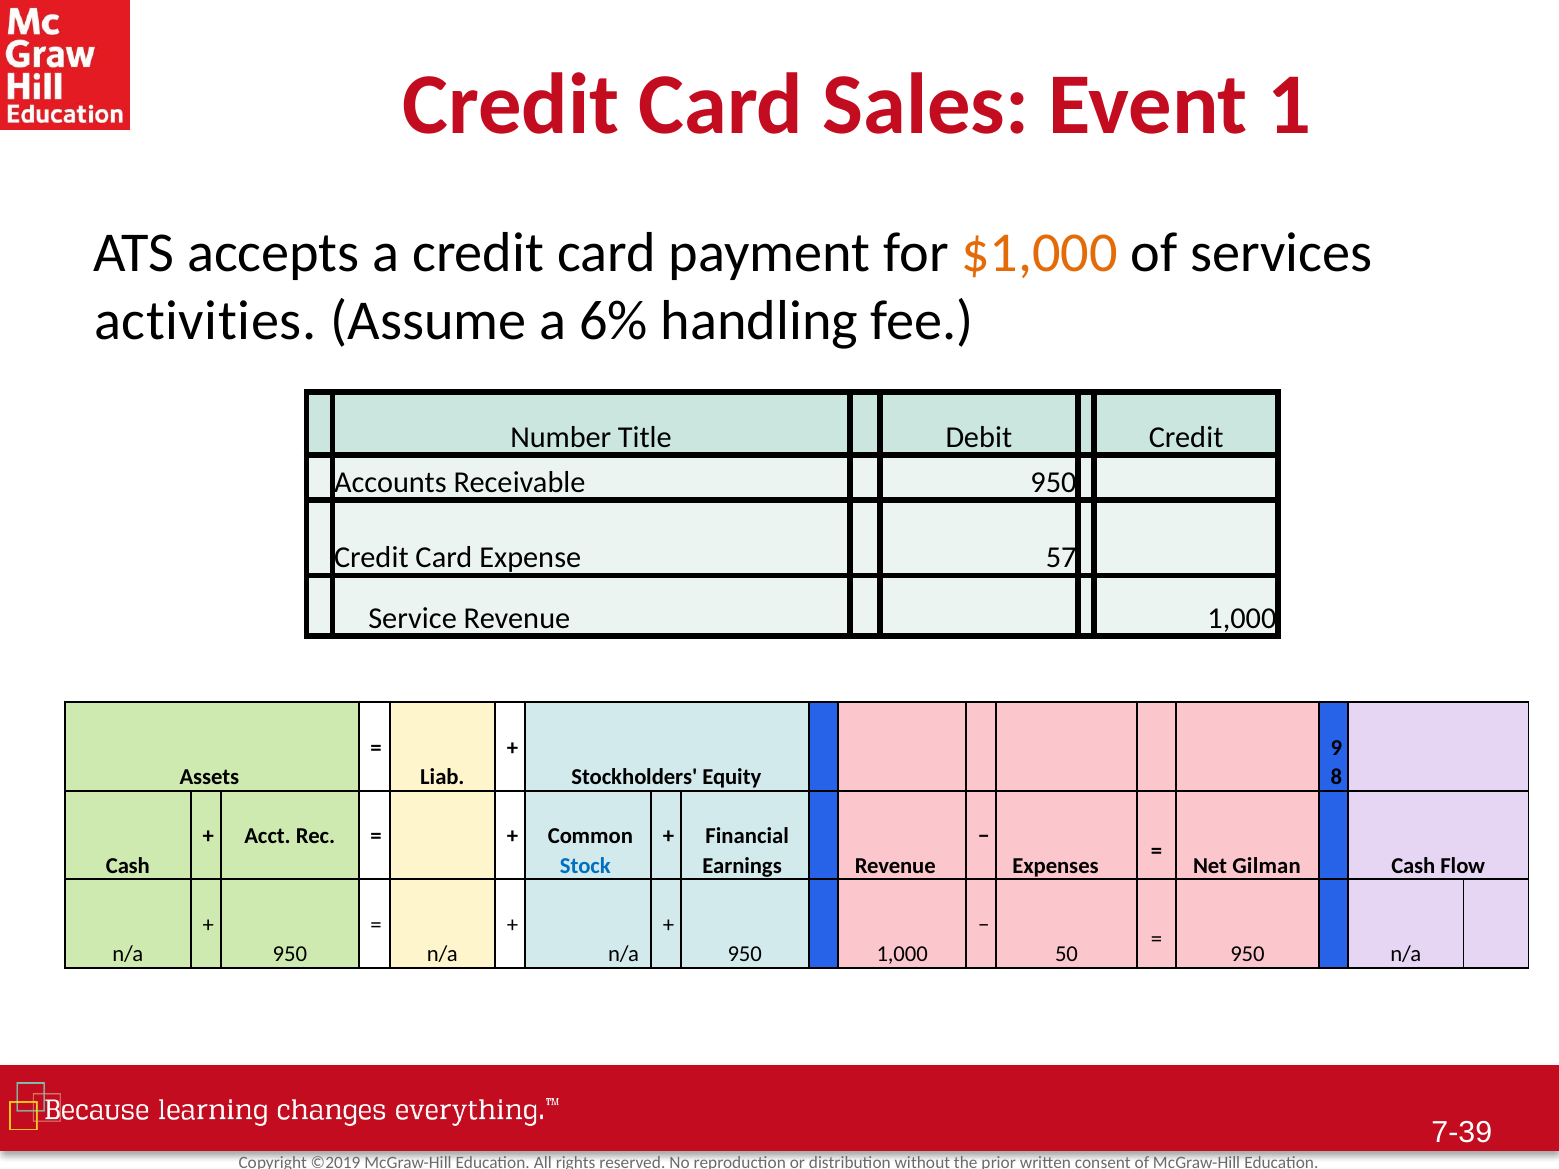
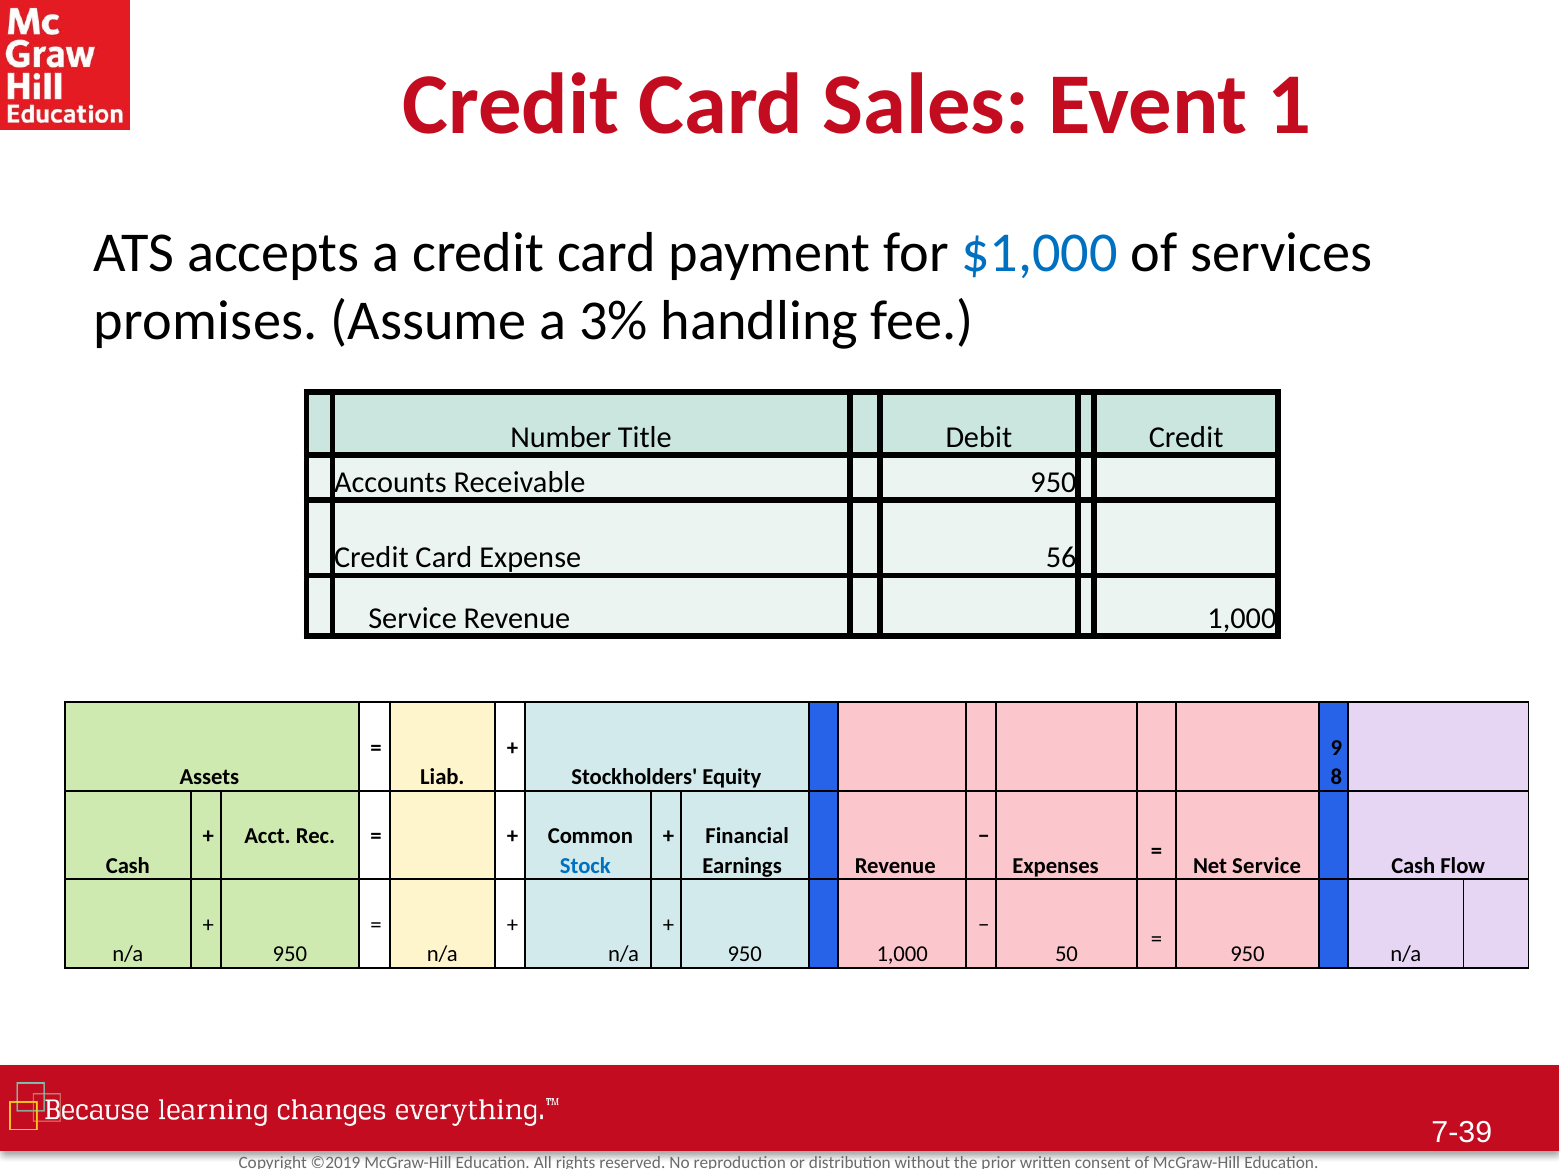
$1,000 colour: orange -> blue
activities: activities -> promises
6%: 6% -> 3%
57: 57 -> 56
Net Gilman: Gilman -> Service
